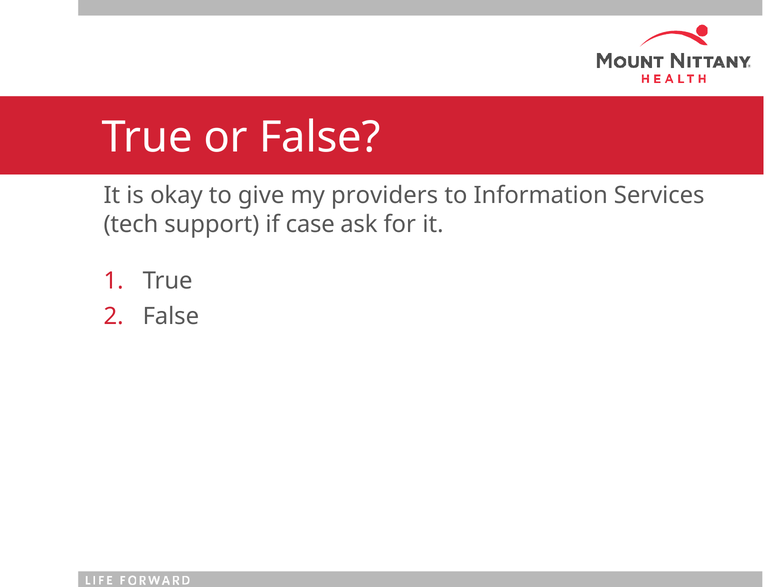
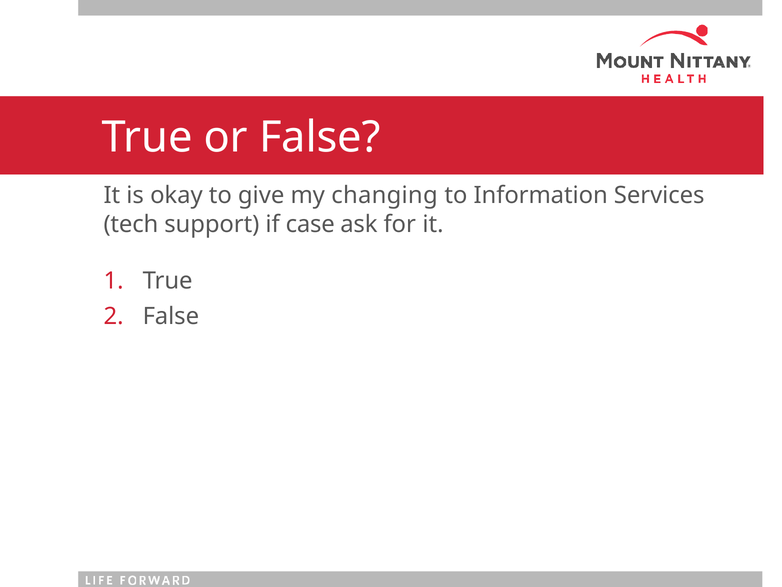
providers: providers -> changing
